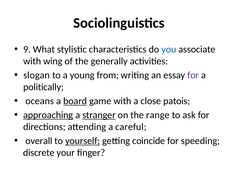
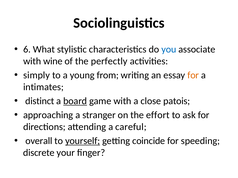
9: 9 -> 6
wing: wing -> wine
generally: generally -> perfectly
slogan: slogan -> simply
for at (193, 75) colour: purple -> orange
politically: politically -> intimates
oceans: oceans -> distinct
approaching underline: present -> none
stranger underline: present -> none
range: range -> effort
